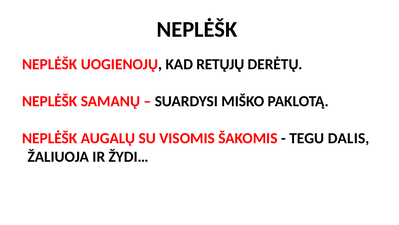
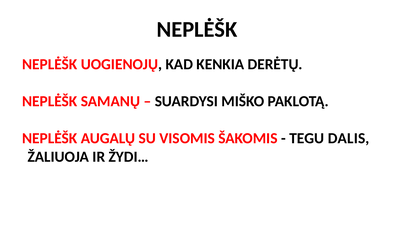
RETŲJŲ: RETŲJŲ -> KENKIA
